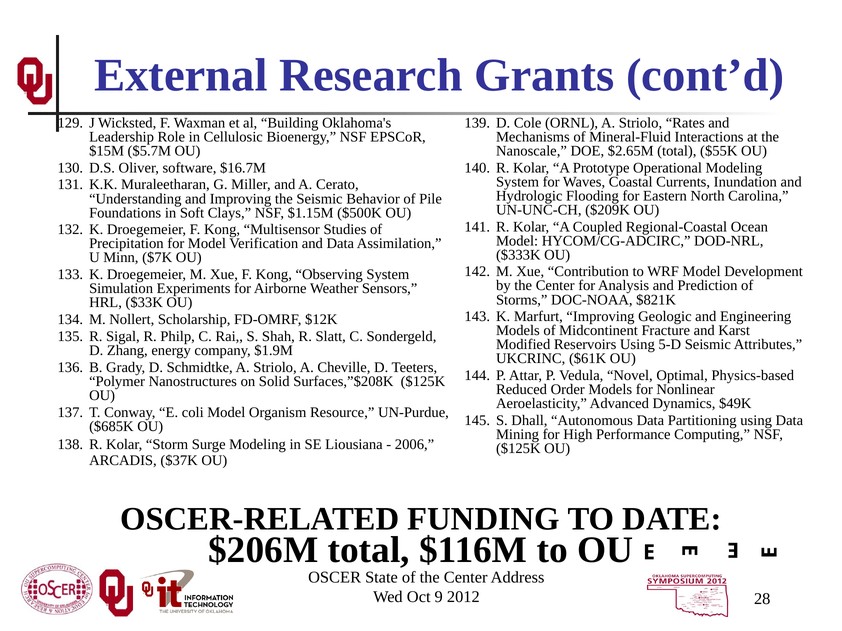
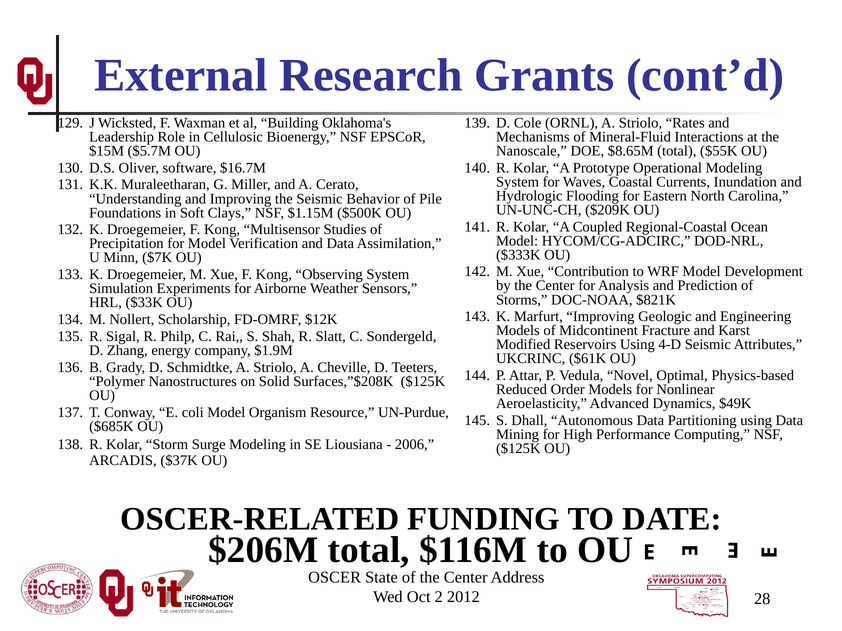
$2.65M: $2.65M -> $8.65M
5-D: 5-D -> 4-D
9: 9 -> 2
